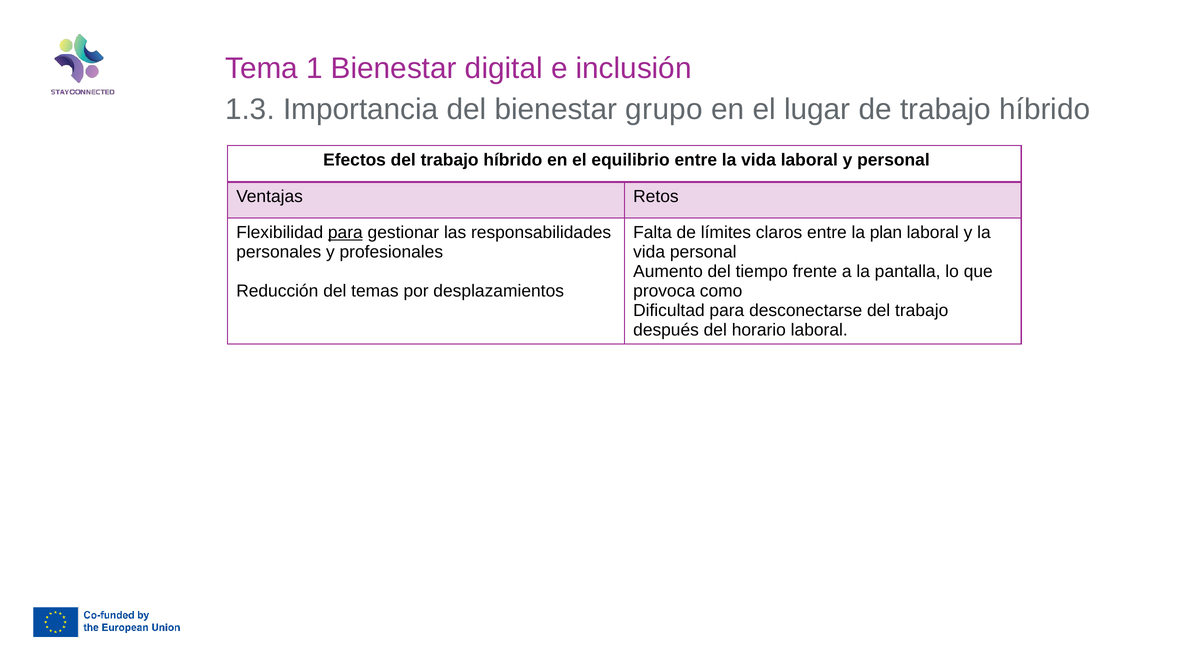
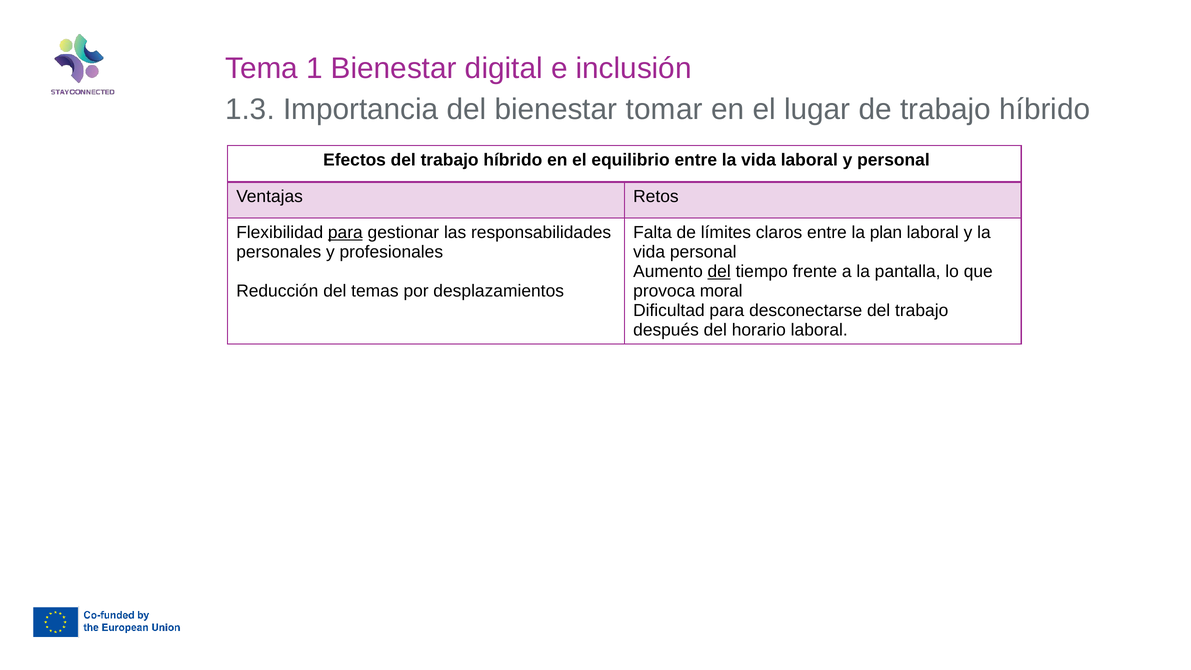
grupo: grupo -> tomar
del at (719, 272) underline: none -> present
como: como -> moral
